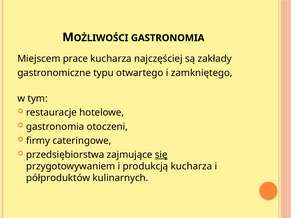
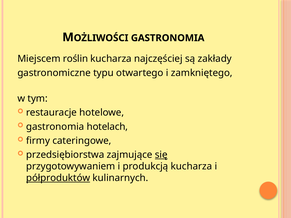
prace: prace -> roślin
otoczeni: otoczeni -> hotelach
półproduktów underline: none -> present
